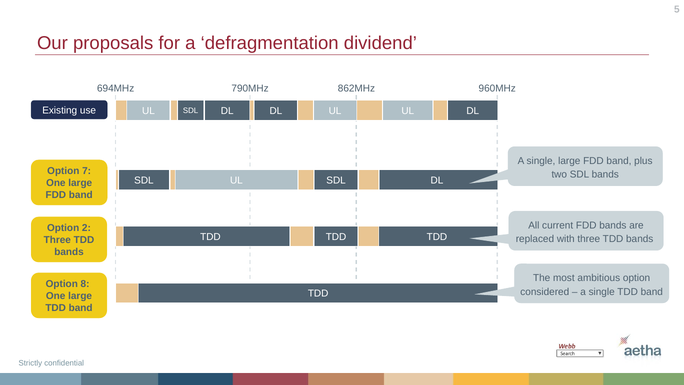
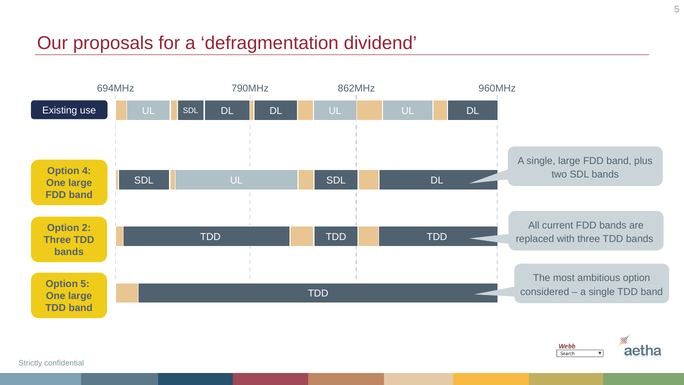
7: 7 -> 4
Option 8: 8 -> 5
